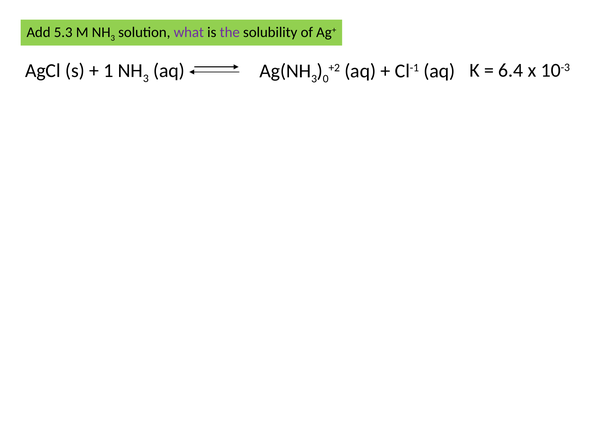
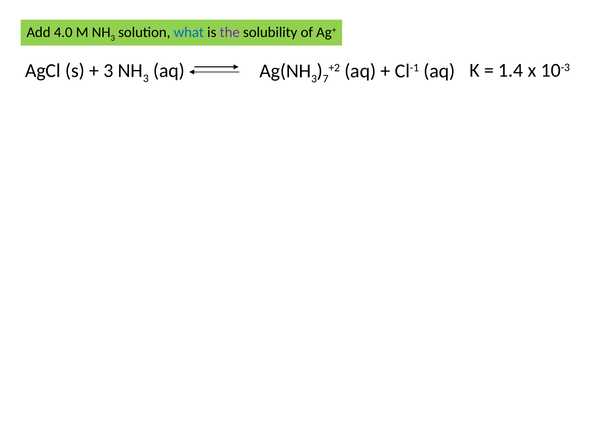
5.3: 5.3 -> 4.0
what colour: purple -> blue
1 at (109, 71): 1 -> 3
0: 0 -> 7
6.4: 6.4 -> 1.4
